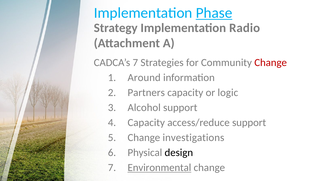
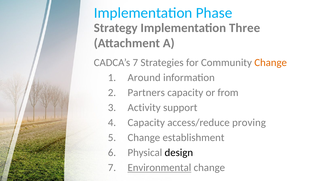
Phase underline: present -> none
Radio: Radio -> Three
Change at (271, 63) colour: red -> orange
logic: logic -> from
Alcohol: Alcohol -> Activity
access/reduce support: support -> proving
investigations: investigations -> establishment
